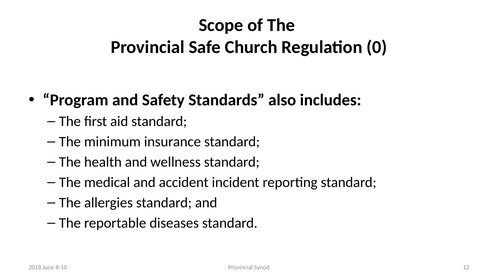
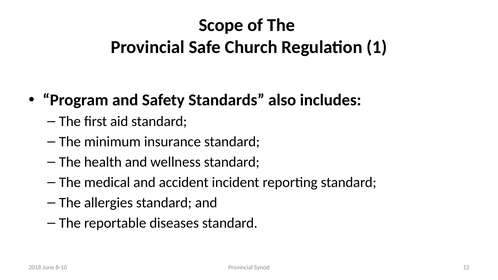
0: 0 -> 1
